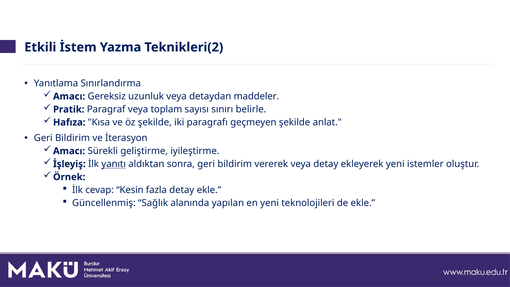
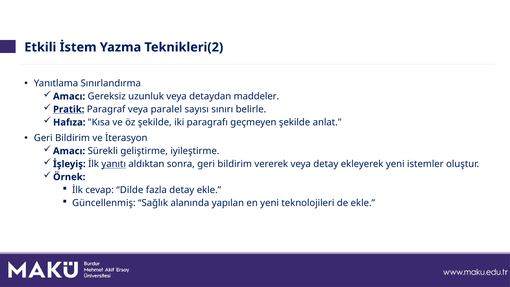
Pratik underline: none -> present
toplam: toplam -> paralel
Kesin: Kesin -> Dilde
